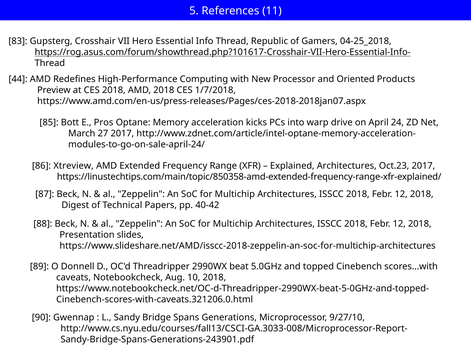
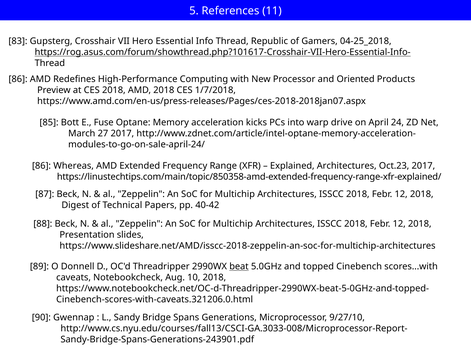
44 at (18, 79): 44 -> 86
Pros: Pros -> Fuse
Xtreview: Xtreview -> Whereas
beat underline: none -> present
